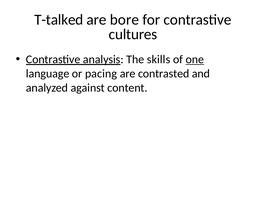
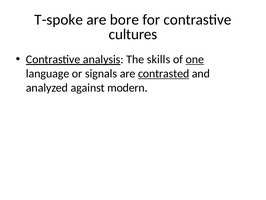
T-talked: T-talked -> T-spoke
pacing: pacing -> signals
contrasted underline: none -> present
content: content -> modern
